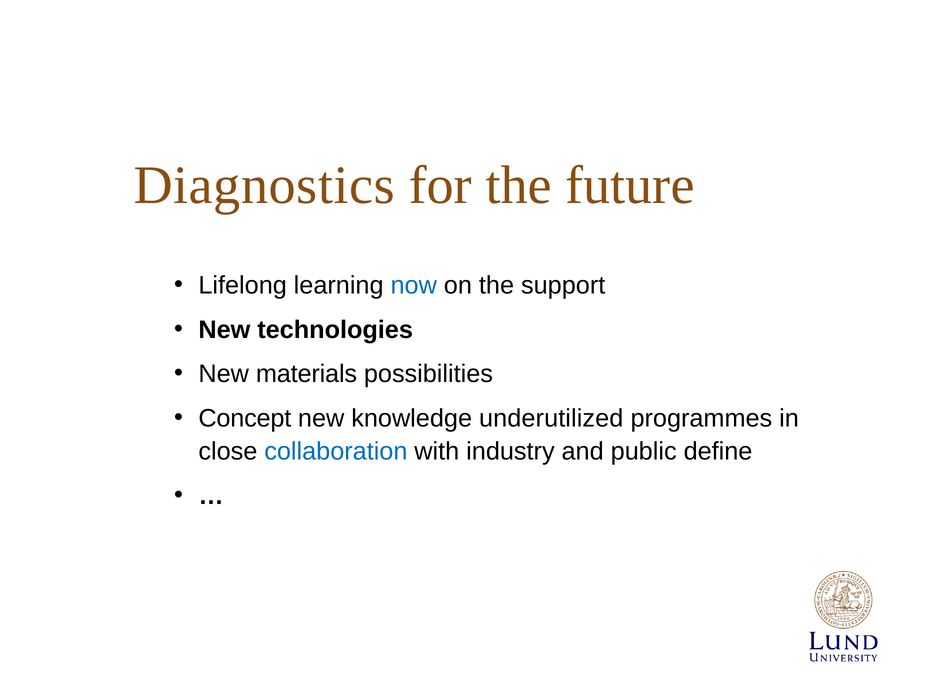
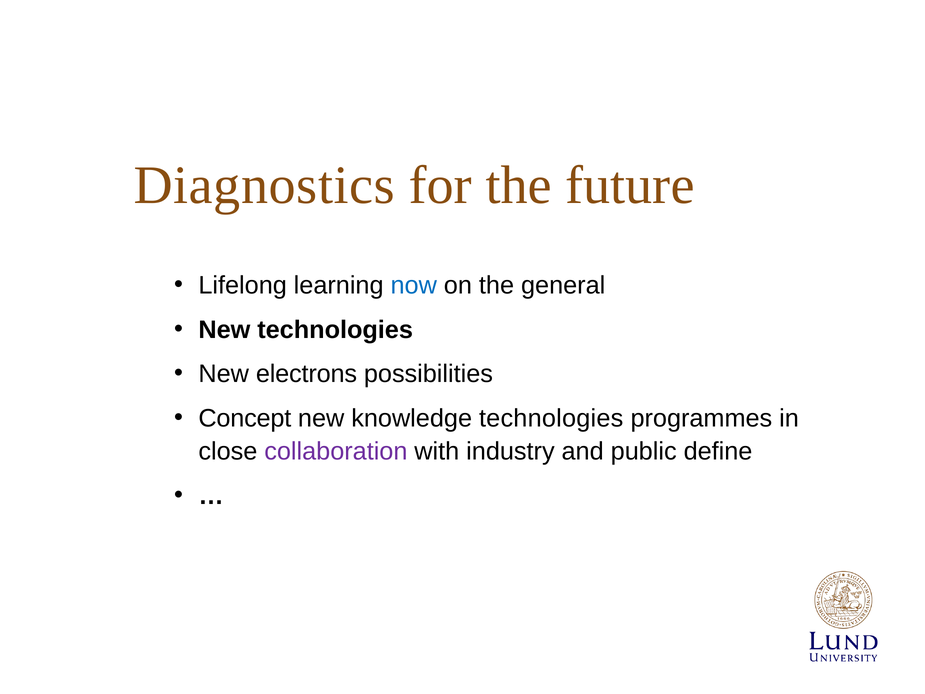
support: support -> general
materials: materials -> electrons
knowledge underutilized: underutilized -> technologies
collaboration colour: blue -> purple
